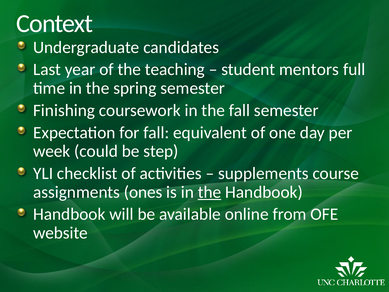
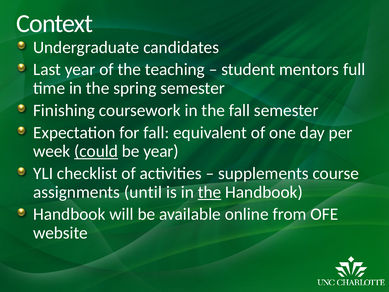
could underline: none -> present
be step: step -> year
ones: ones -> until
